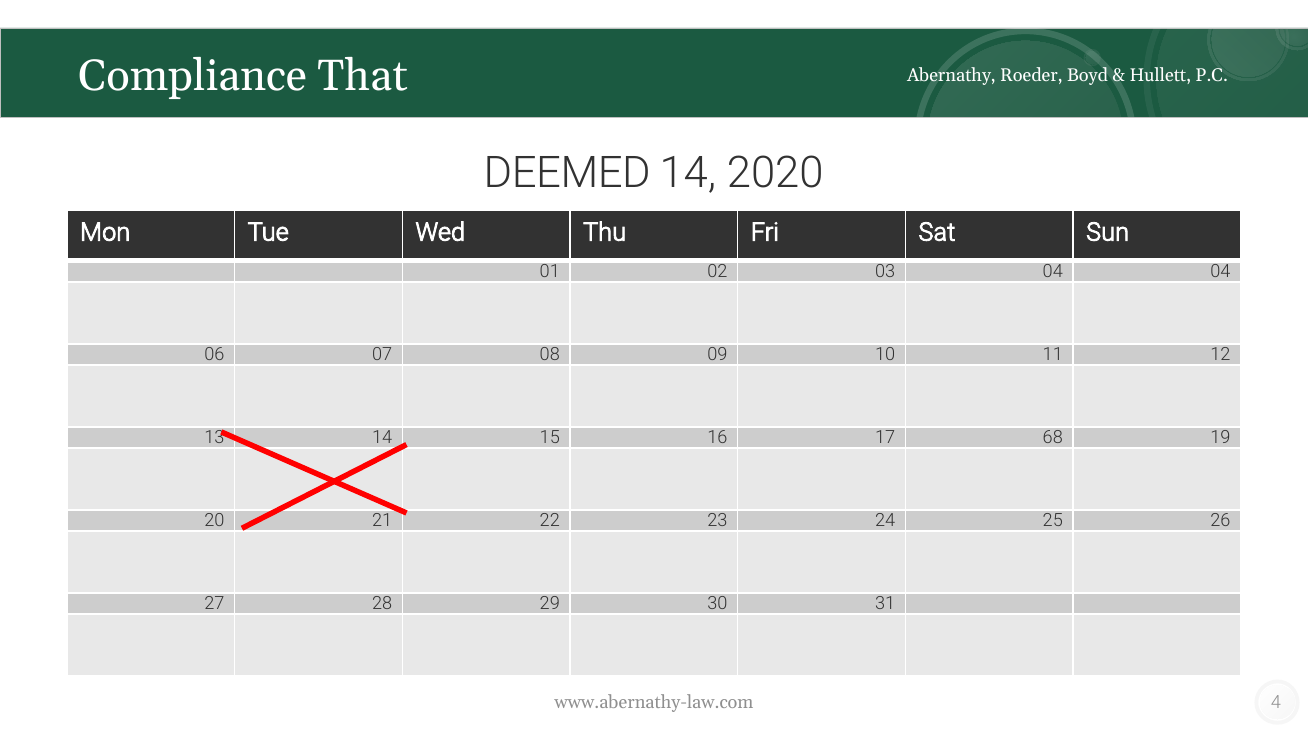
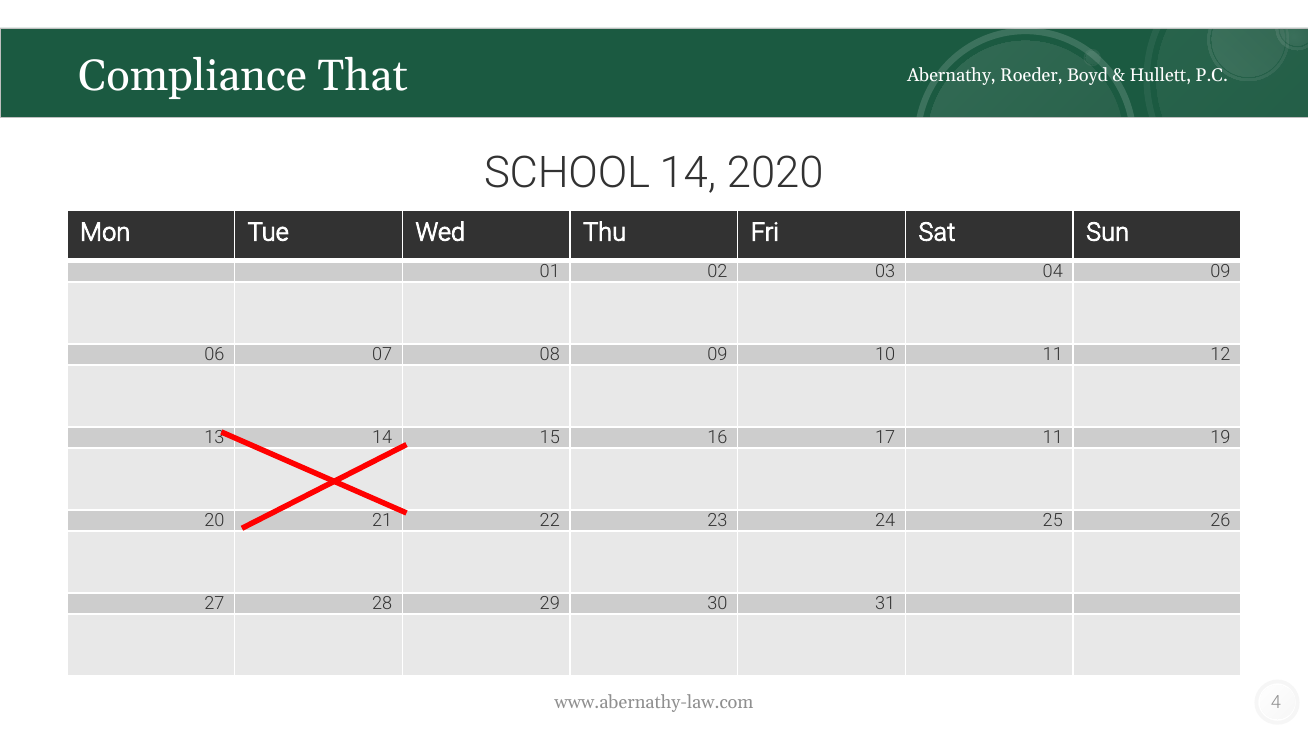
DEEMED: DEEMED -> SCHOOL
04 04: 04 -> 09
17 68: 68 -> 11
